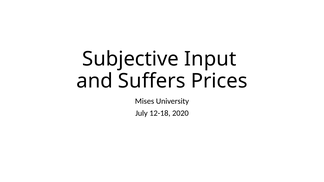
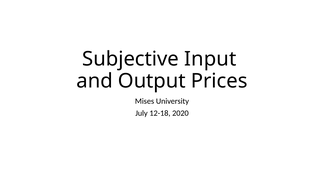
Suffers: Suffers -> Output
